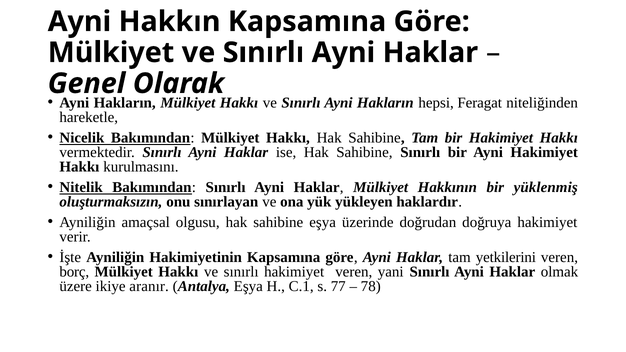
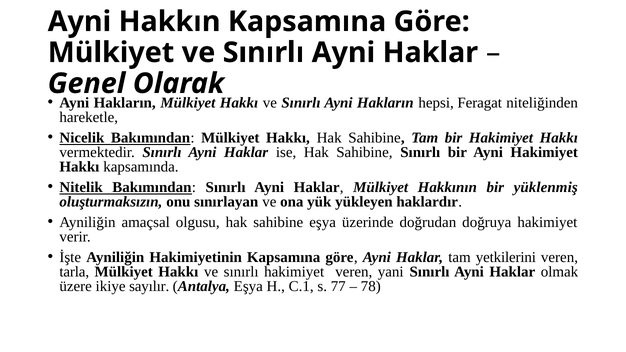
kurulmasını: kurulmasını -> kapsamında
borç: borç -> tarla
aranır: aranır -> sayılır
